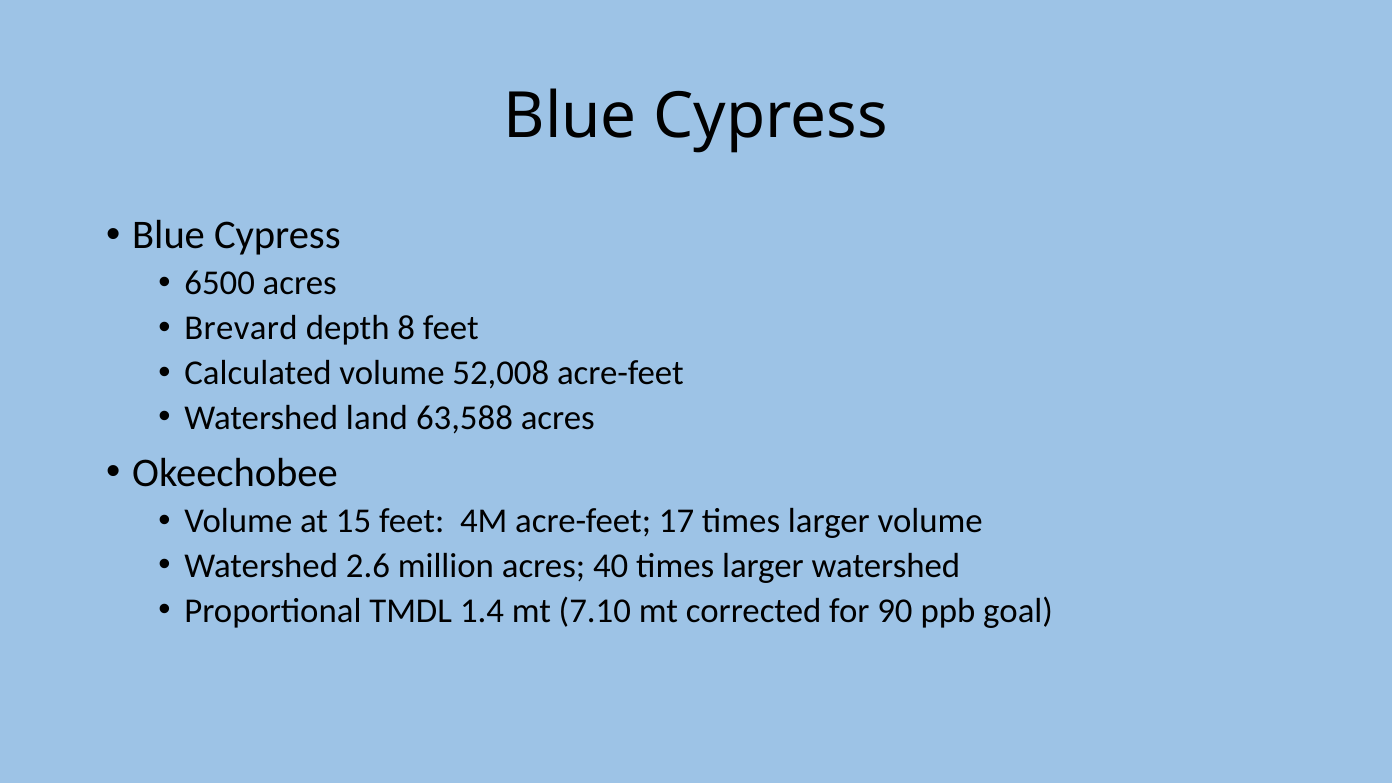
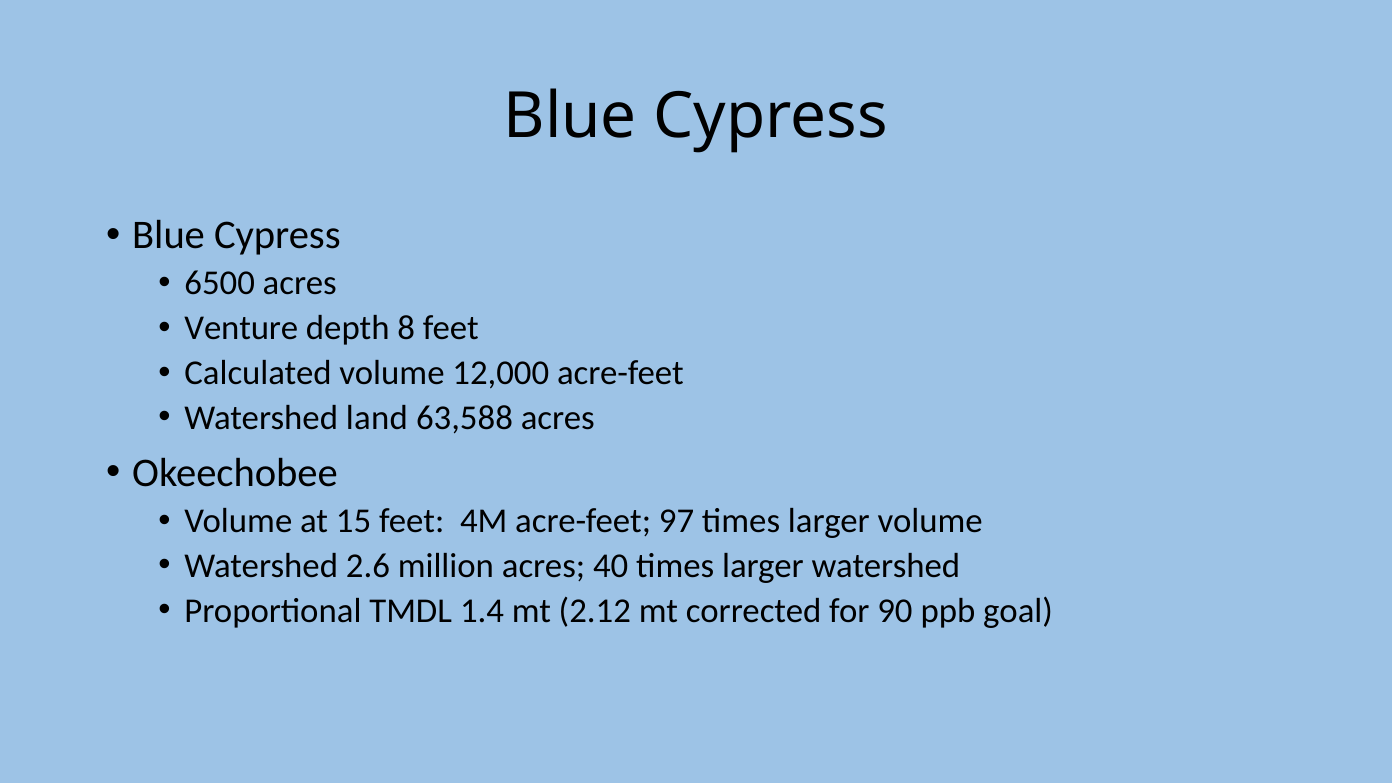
Brevard: Brevard -> Venture
52,008: 52,008 -> 12,000
17: 17 -> 97
7.10: 7.10 -> 2.12
